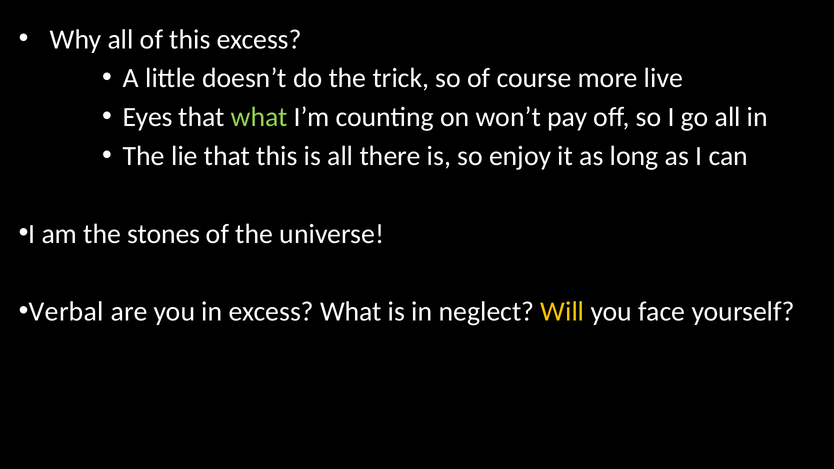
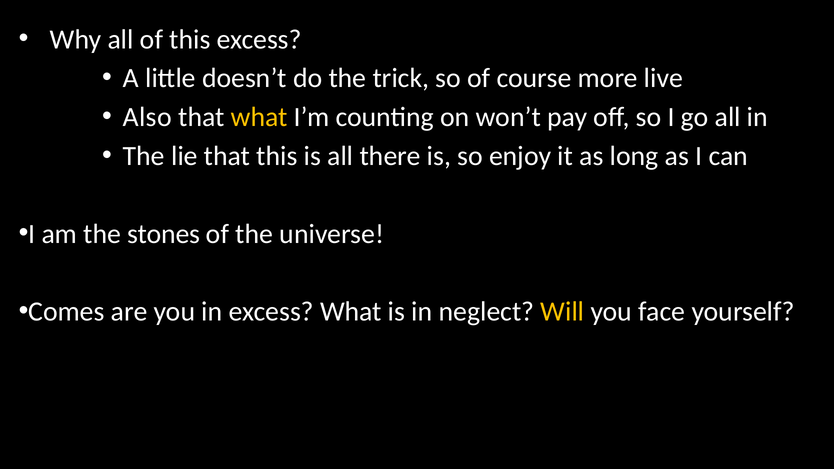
Eyes: Eyes -> Also
what at (259, 117) colour: light green -> yellow
Verbal: Verbal -> Comes
